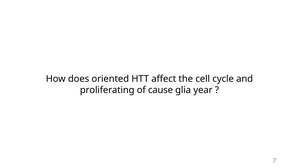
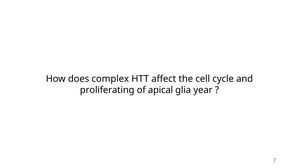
oriented: oriented -> complex
cause: cause -> apical
